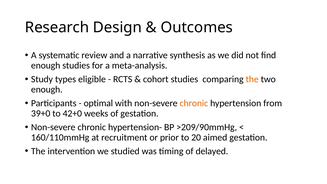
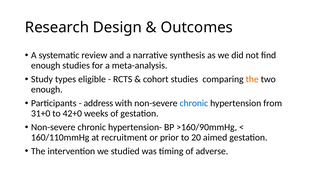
optimal: optimal -> address
chronic at (194, 103) colour: orange -> blue
39+0: 39+0 -> 31+0
>209/90mmHg: >209/90mmHg -> >160/90mmHg
delayed: delayed -> adverse
